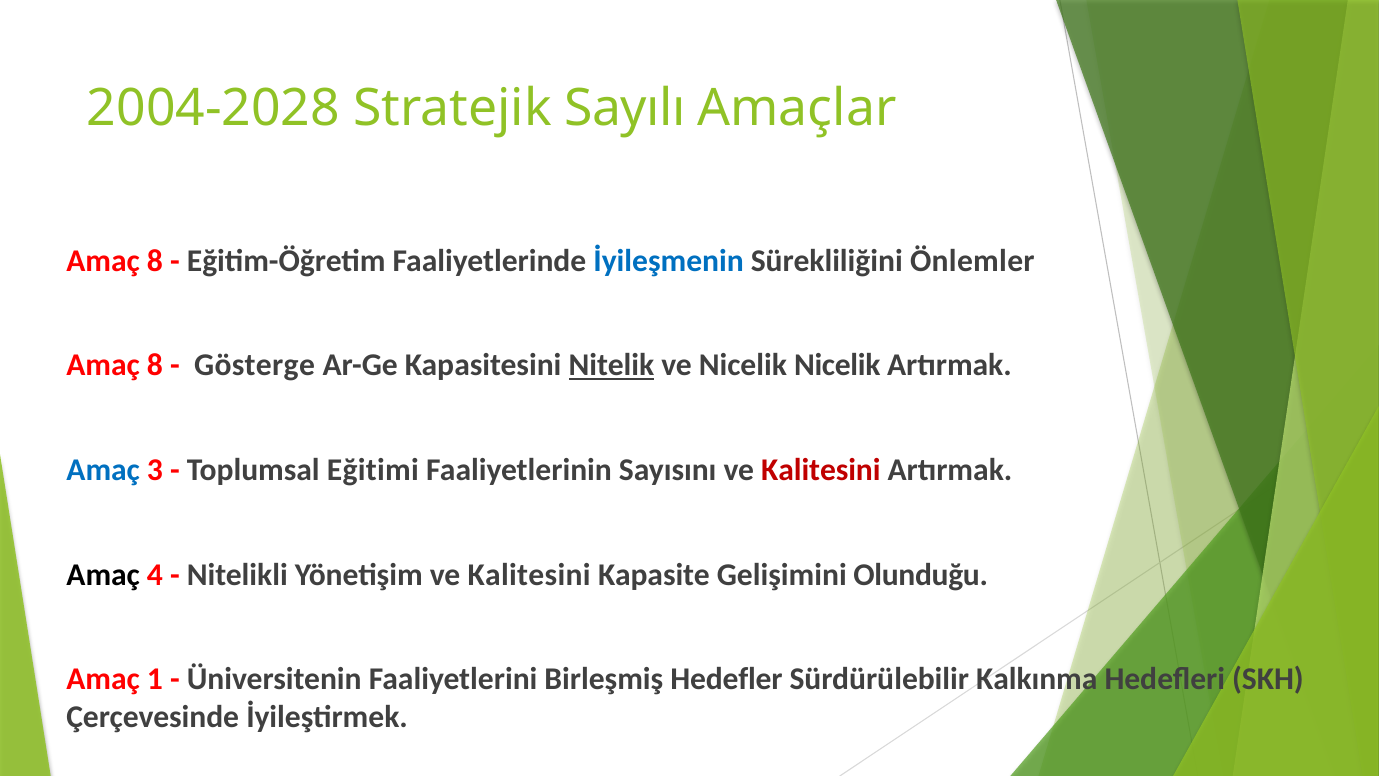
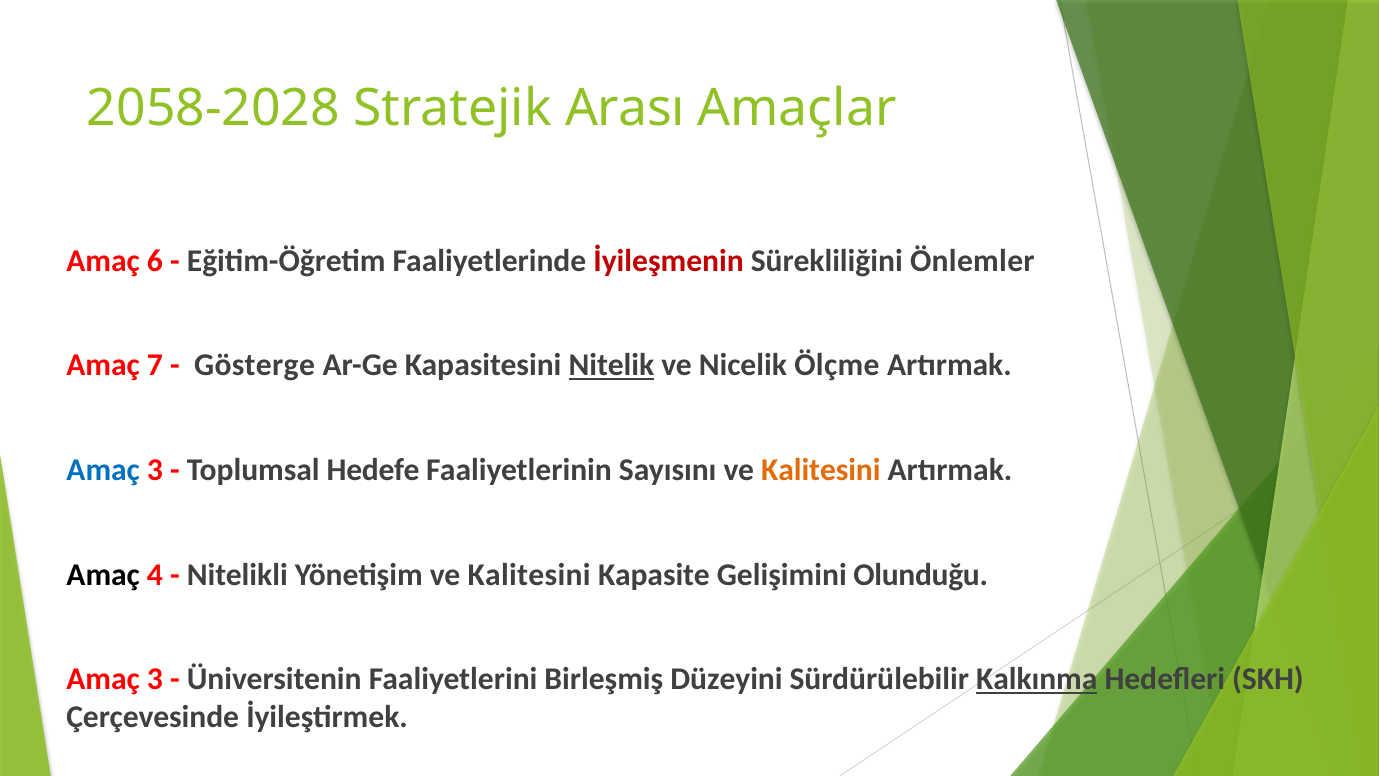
2004-2028: 2004-2028 -> 2058-2028
Sayılı: Sayılı -> Arası
8 at (155, 261): 8 -> 6
İyileşmenin colour: blue -> red
8 at (155, 365): 8 -> 7
Nicelik Nicelik: Nicelik -> Ölçme
Eğitimi: Eğitimi -> Hedefe
Kalitesini at (821, 470) colour: red -> orange
1 at (155, 679): 1 -> 3
Hedefler: Hedefler -> Düzeyini
Kalkınma underline: none -> present
